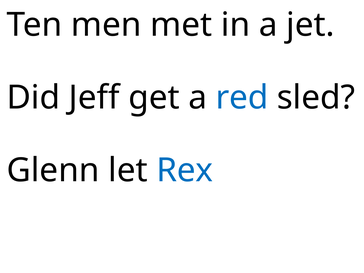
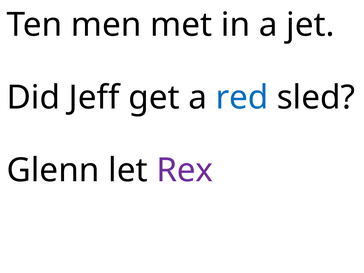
Rex colour: blue -> purple
